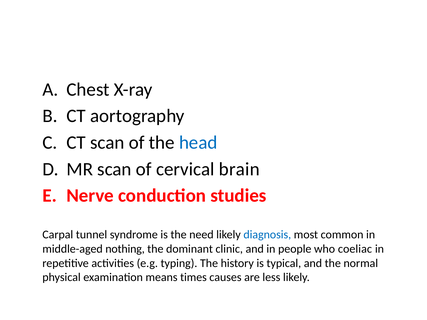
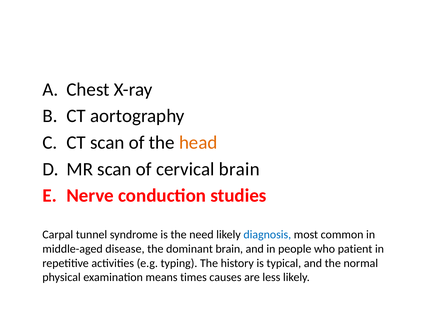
head colour: blue -> orange
nothing: nothing -> disease
dominant clinic: clinic -> brain
coeliac: coeliac -> patient
